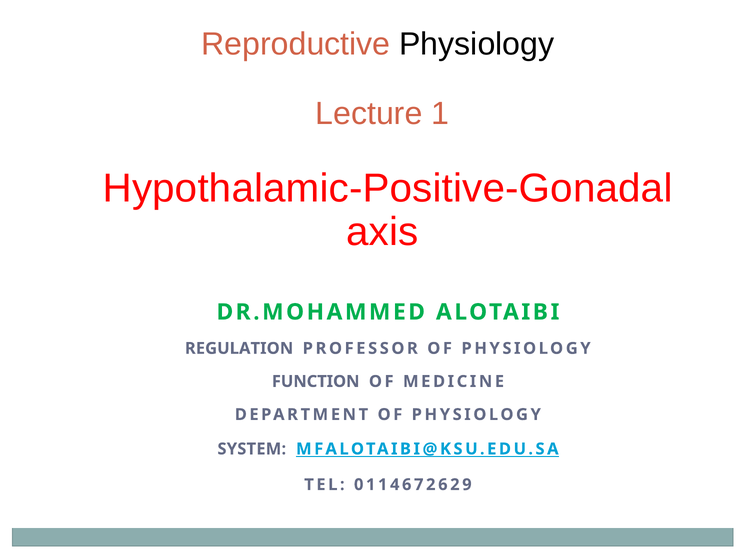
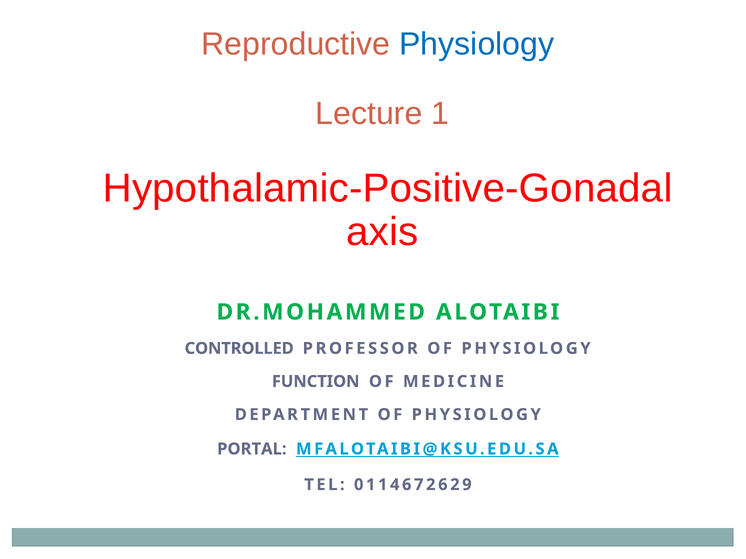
Physiology at (477, 44) colour: black -> blue
REGULATION: REGULATION -> CONTROLLED
SYSTEM: SYSTEM -> PORTAL
